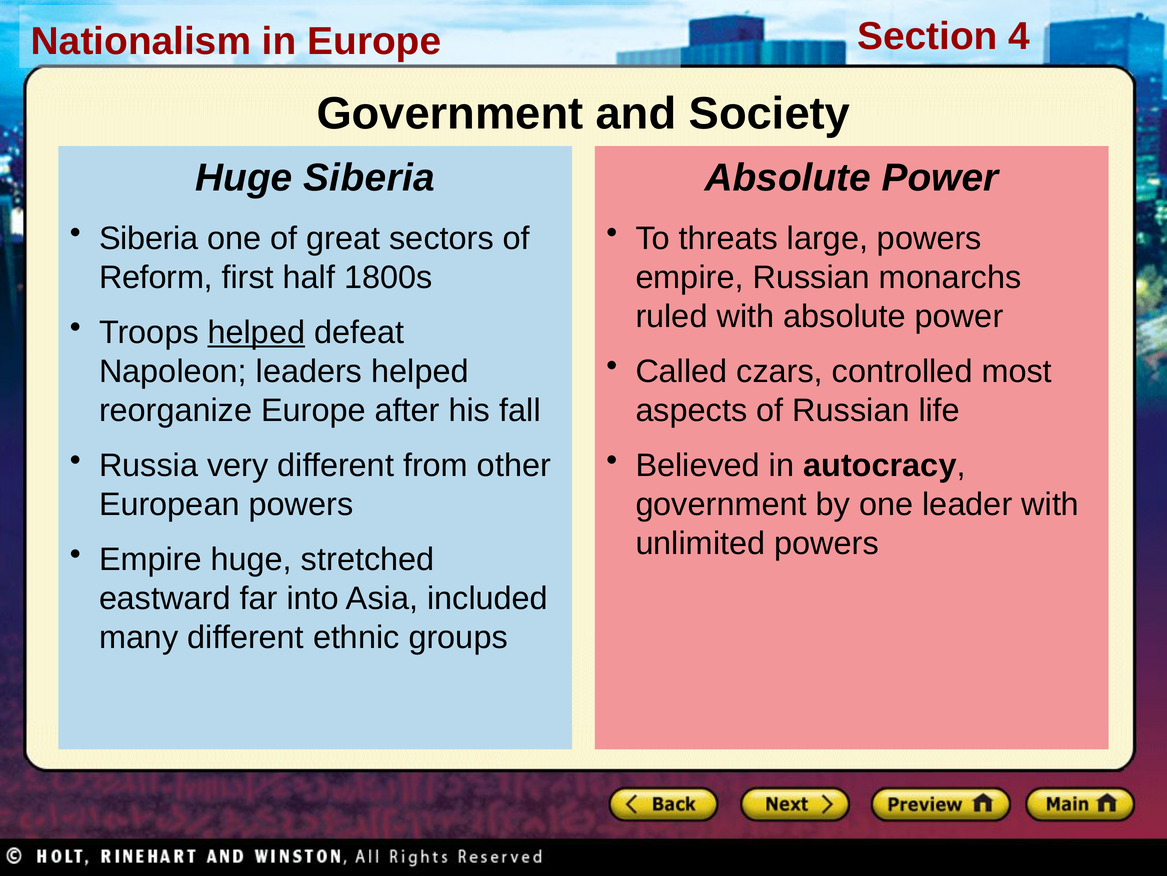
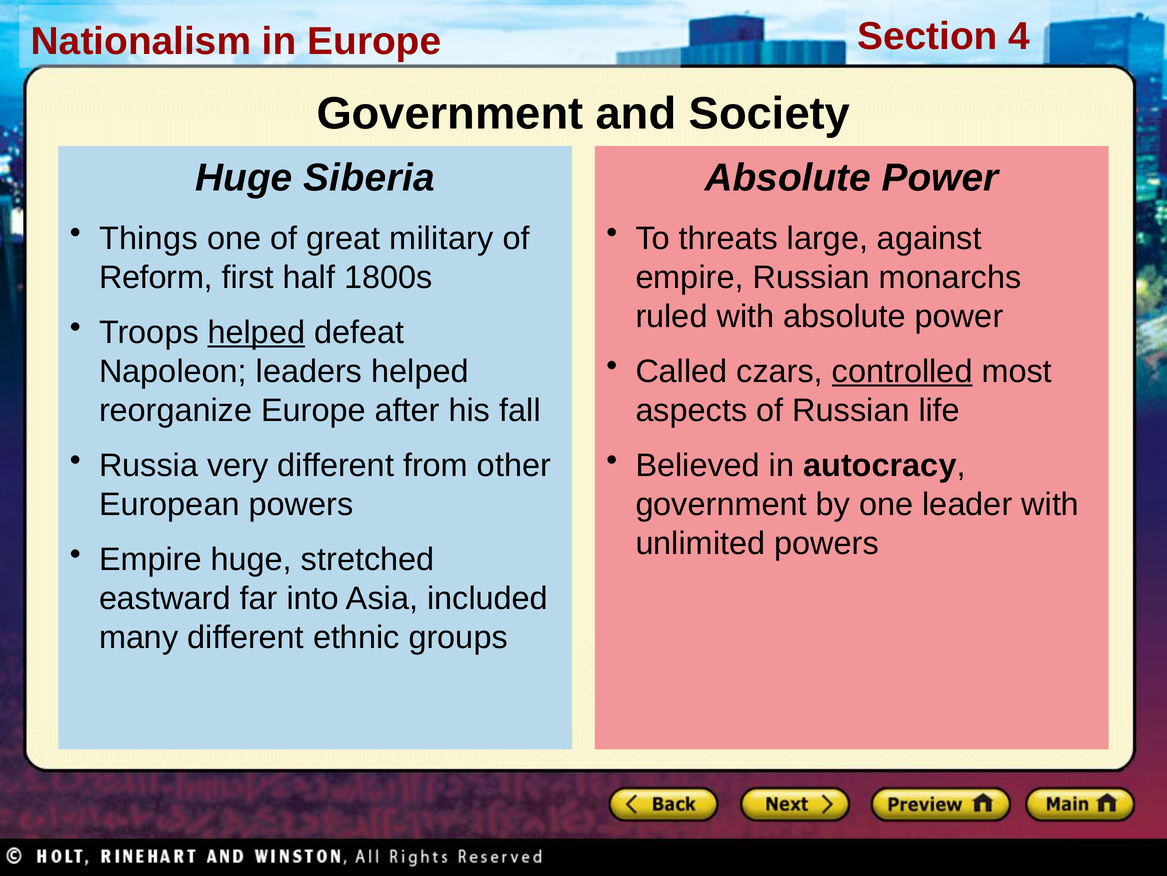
Siberia at (149, 238): Siberia -> Things
sectors: sectors -> military
large powers: powers -> against
controlled underline: none -> present
